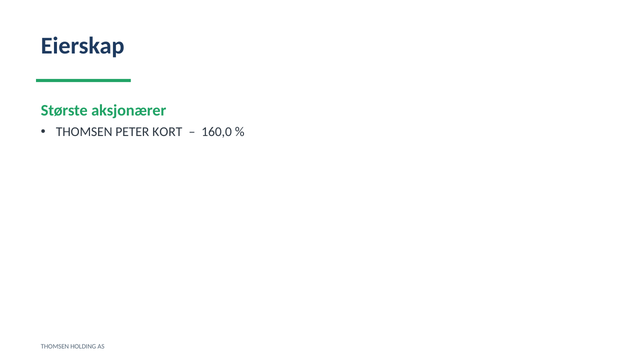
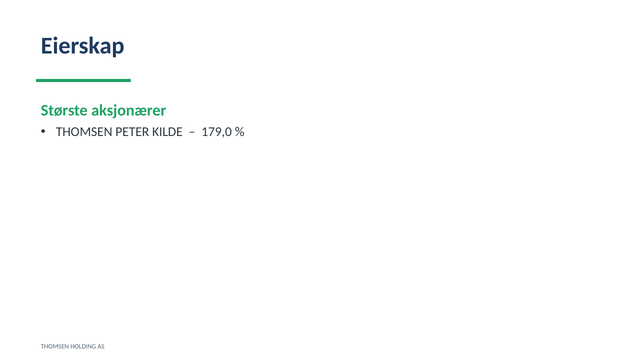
KORT: KORT -> KILDE
160,0: 160,0 -> 179,0
